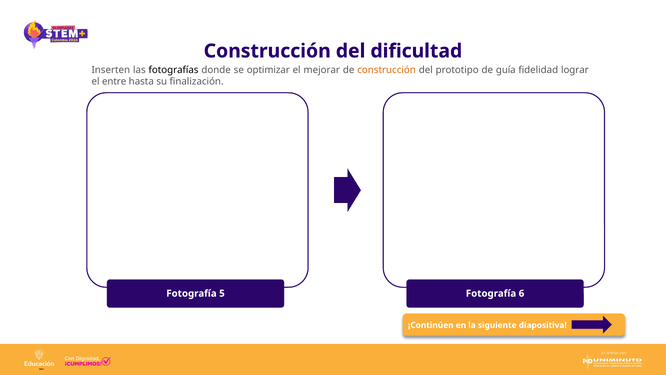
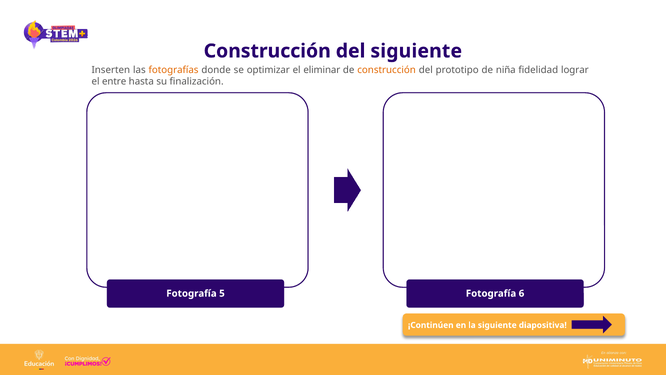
del dificultad: dificultad -> siguiente
fotografías colour: black -> orange
mejorar: mejorar -> eliminar
guía: guía -> niña
